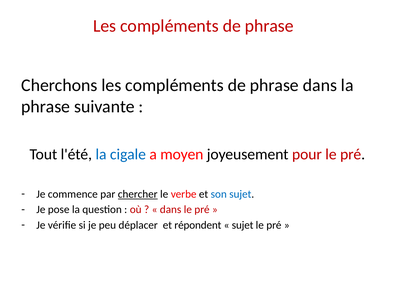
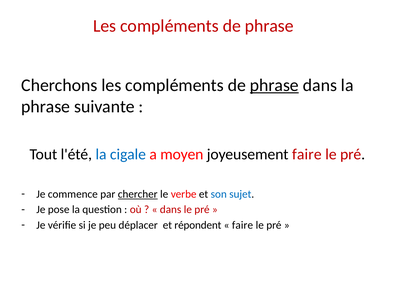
phrase at (274, 85) underline: none -> present
joyeusement pour: pour -> faire
sujet at (243, 225): sujet -> faire
